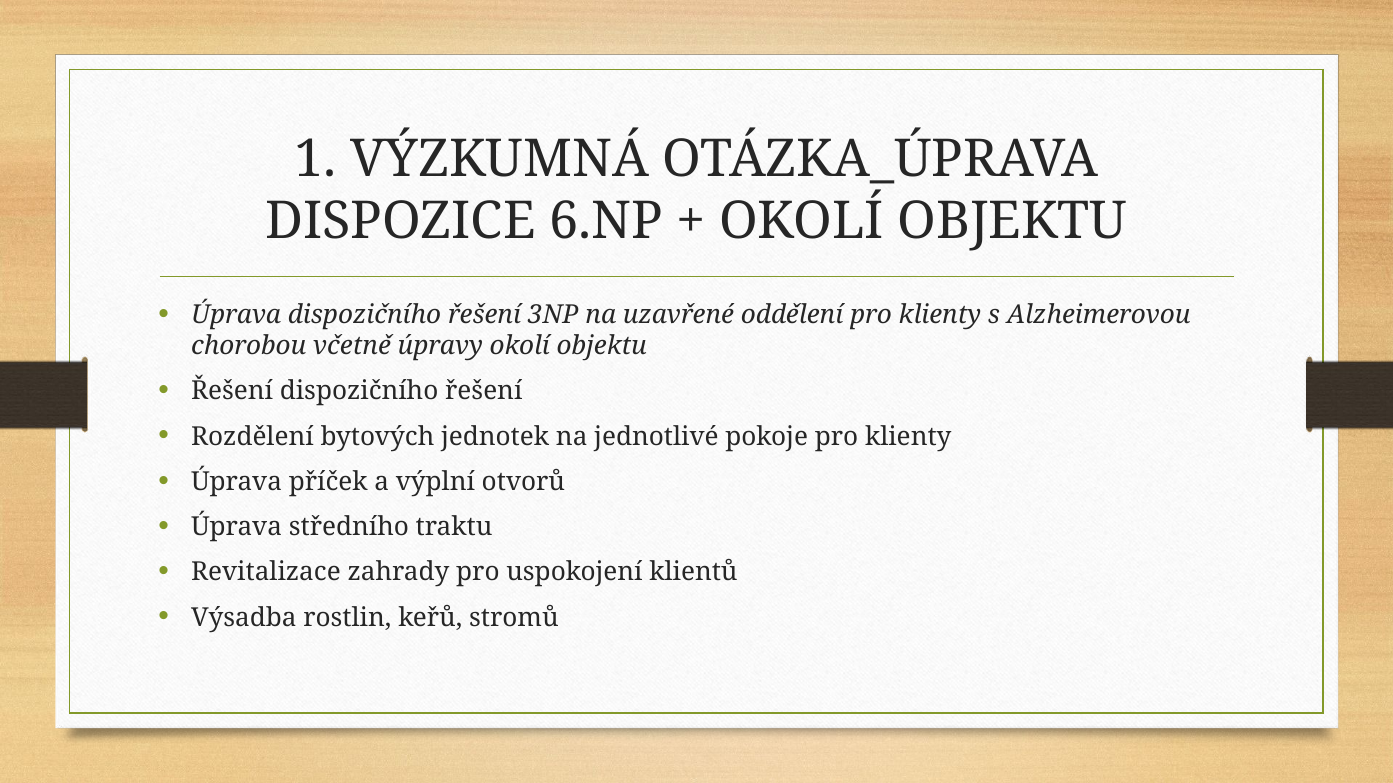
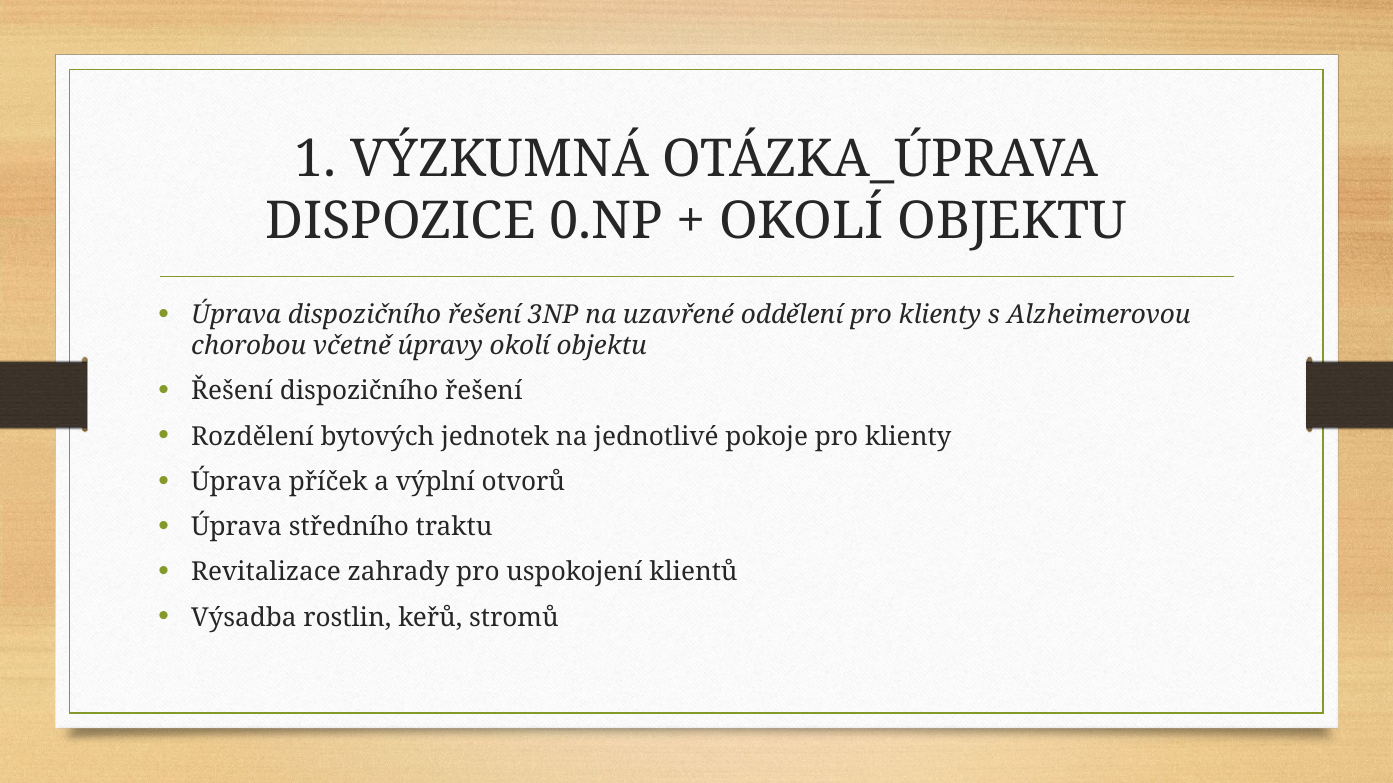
6.NP: 6.NP -> 0.NP
